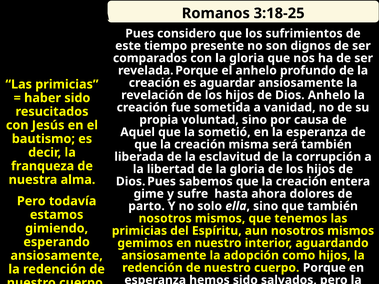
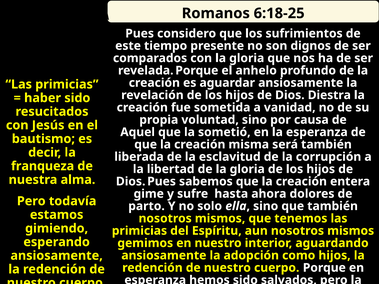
3:18-25: 3:18-25 -> 6:18-25
Dios Anhelo: Anhelo -> Diestra
